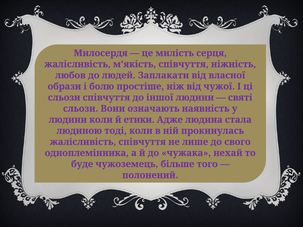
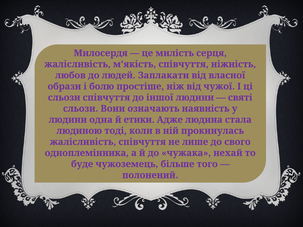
людини коли: коли -> одна
